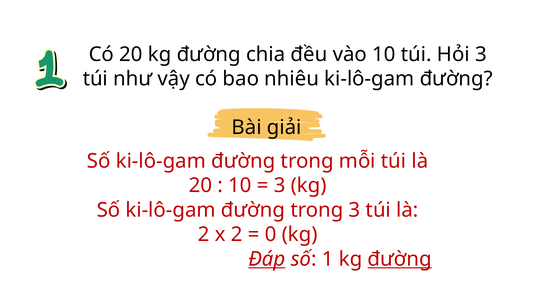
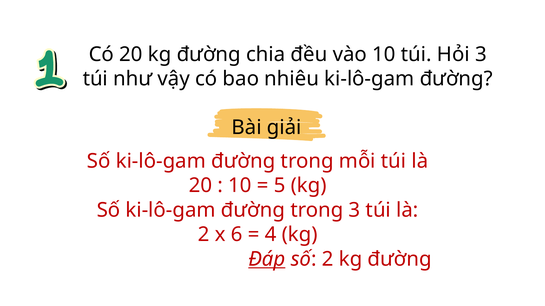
3 at (280, 186): 3 -> 5
x 2: 2 -> 6
0: 0 -> 4
số 1: 1 -> 2
đường at (400, 259) underline: present -> none
